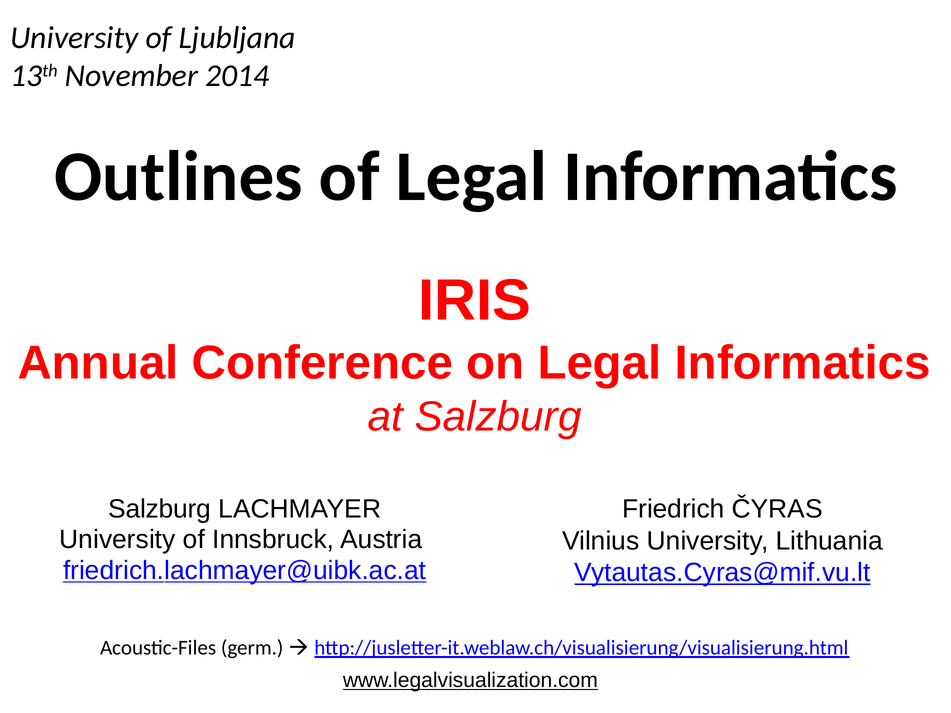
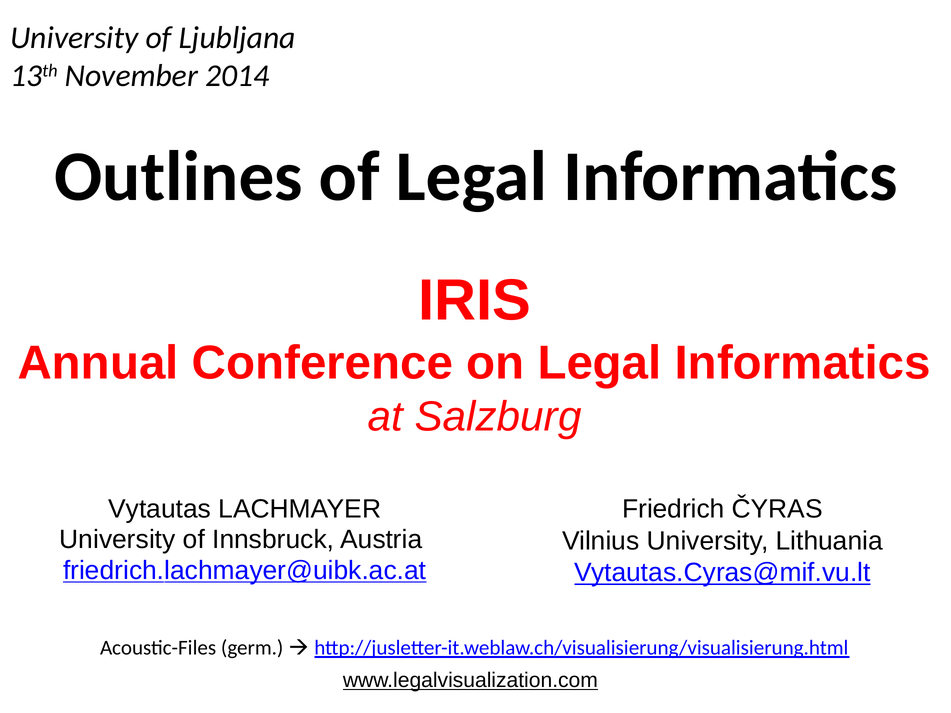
Salzburg at (160, 509): Salzburg -> Vytautas
